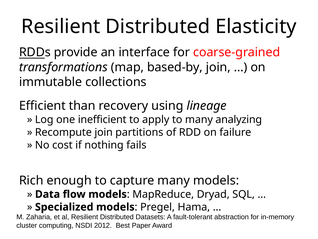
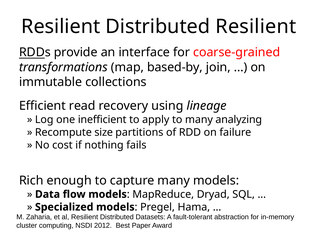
Distributed Elasticity: Elasticity -> Resilient
than: than -> read
Recompute join: join -> size
